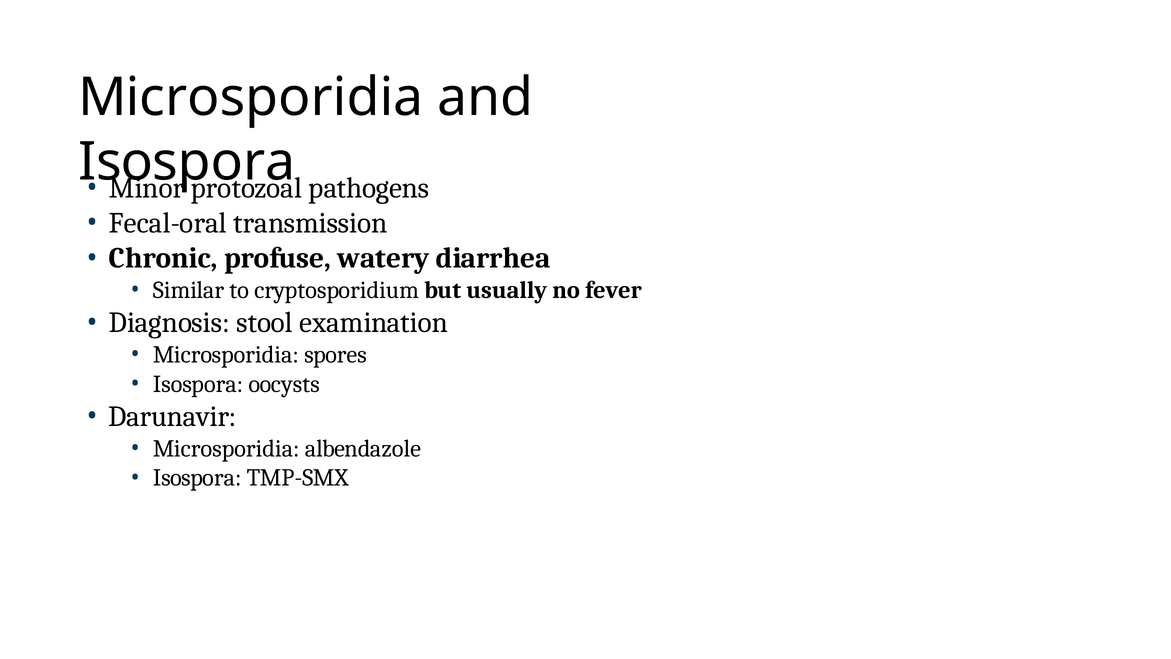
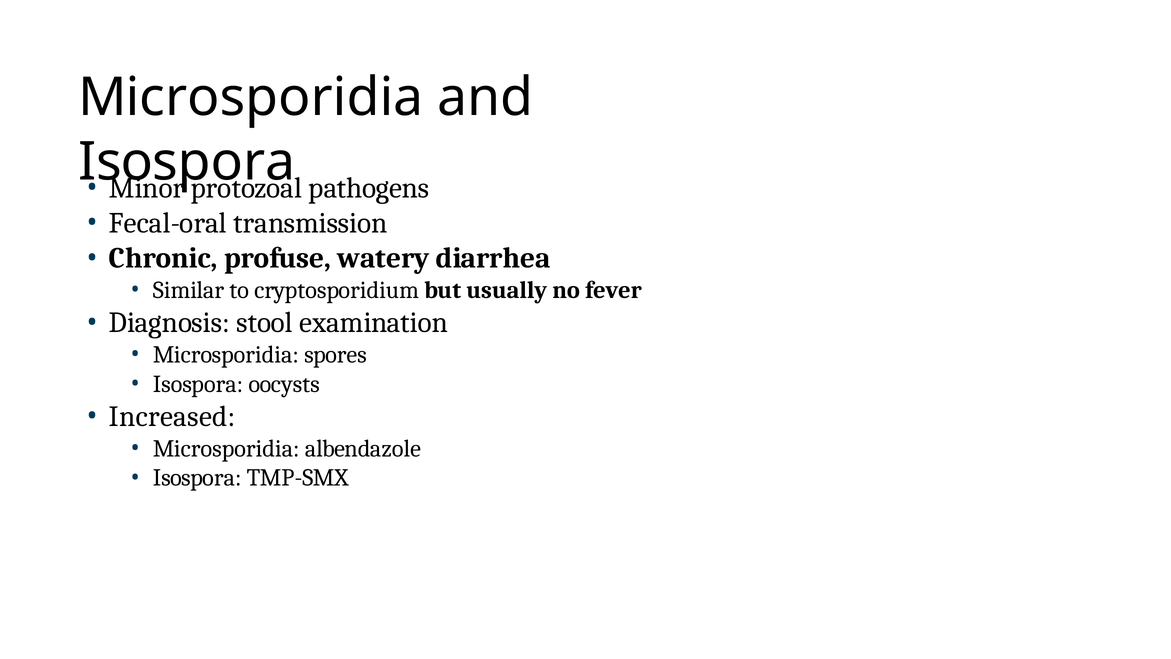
Darunavir: Darunavir -> Increased
